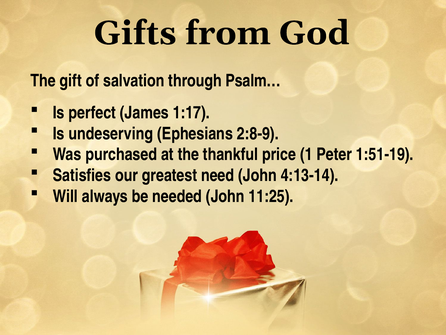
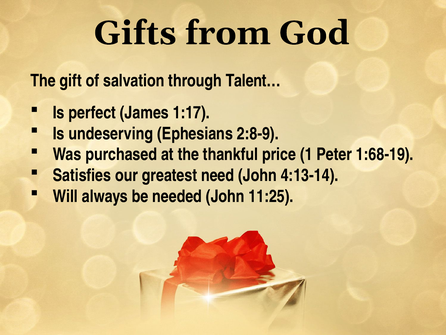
Psalm…: Psalm… -> Talent…
1:51-19: 1:51-19 -> 1:68-19
